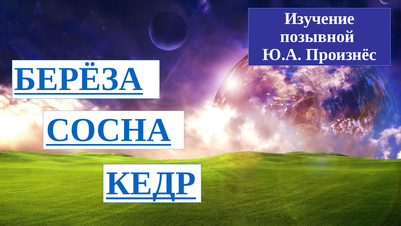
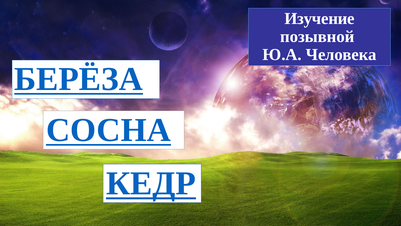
Произнёс: Произнёс -> Человека
